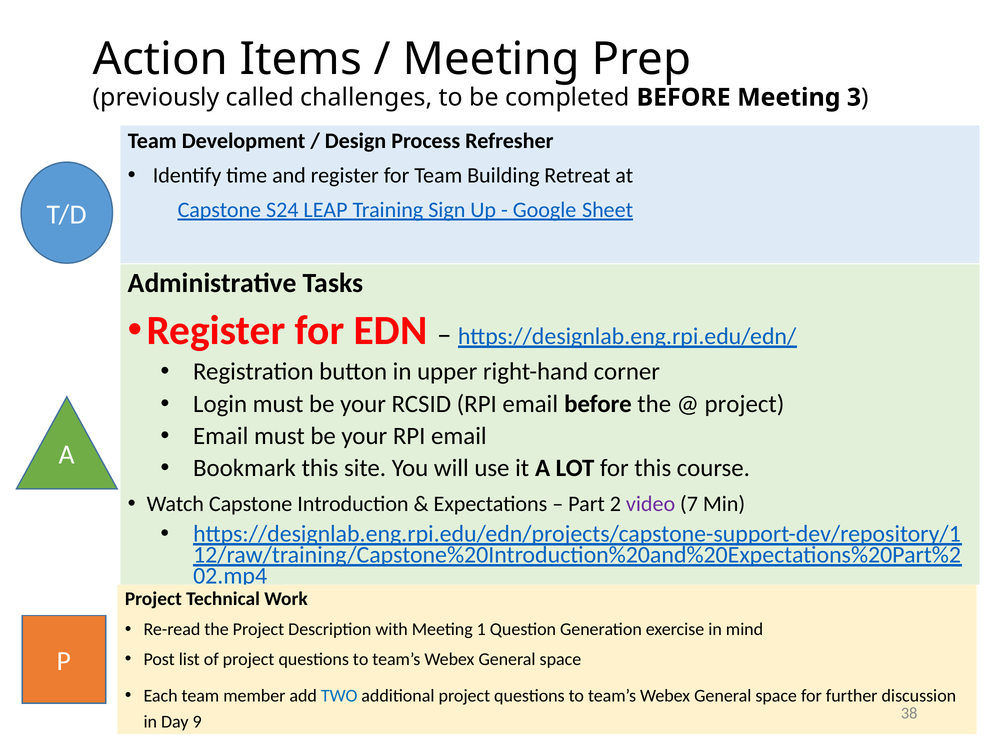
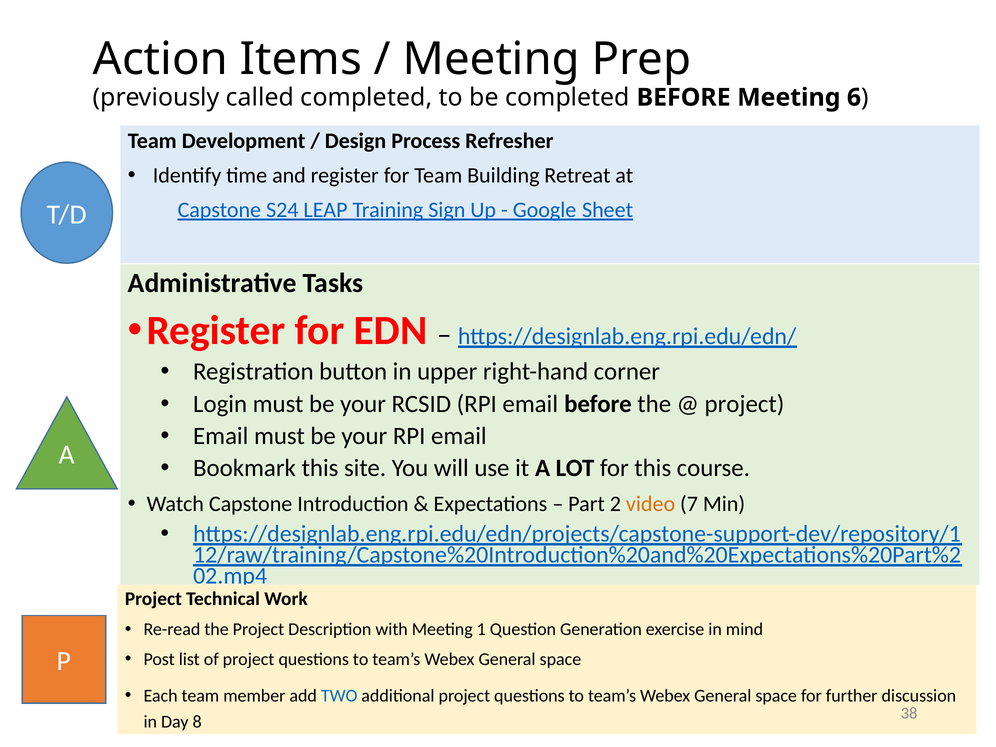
called challenges: challenges -> completed
3: 3 -> 6
video colour: purple -> orange
9: 9 -> 8
